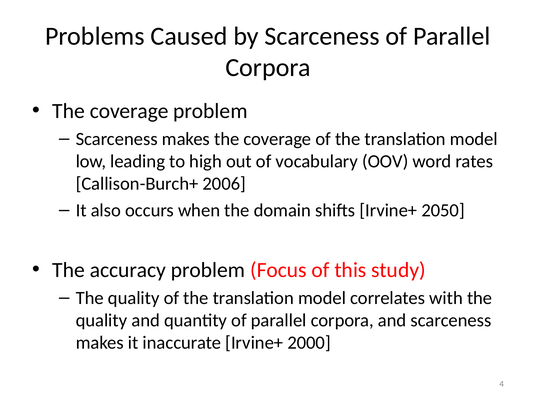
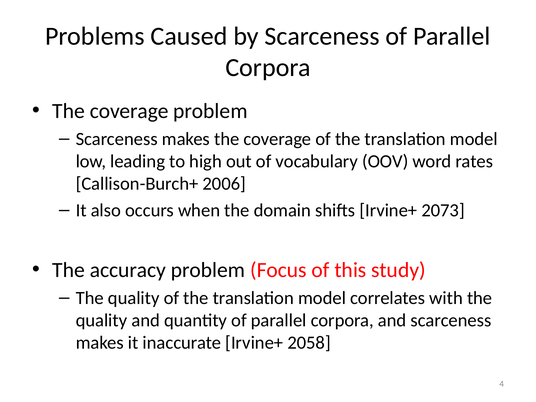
2050: 2050 -> 2073
2000: 2000 -> 2058
